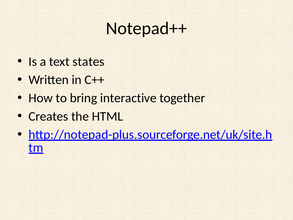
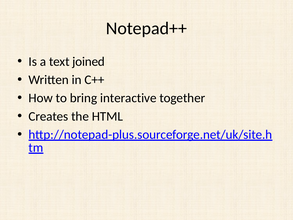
states: states -> joined
